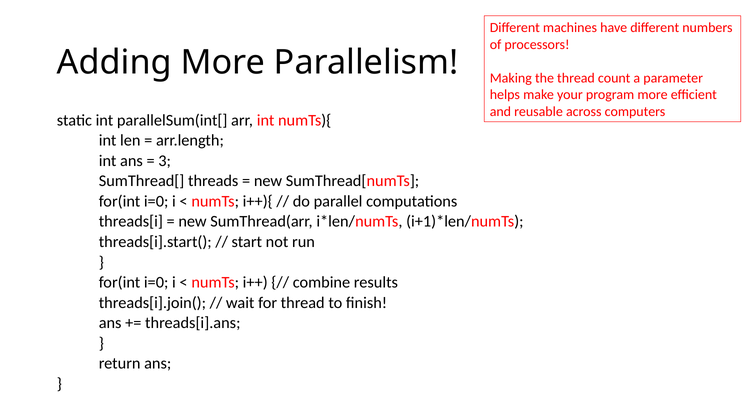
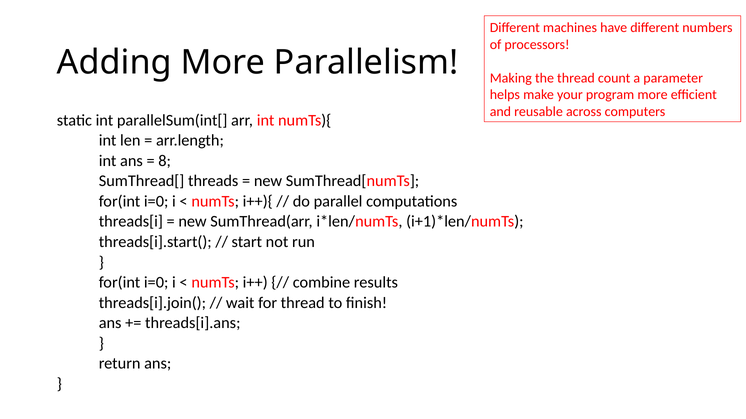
3: 3 -> 8
